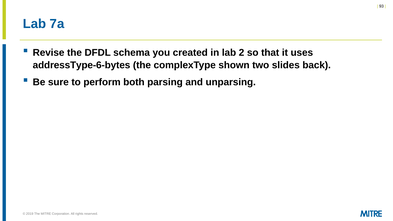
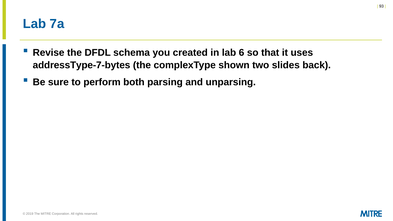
2: 2 -> 6
addressType-6-bytes: addressType-6-bytes -> addressType-7-bytes
